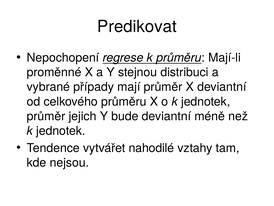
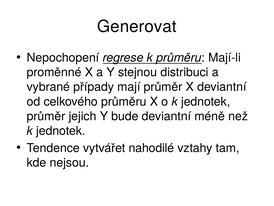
Predikovat: Predikovat -> Generovat
